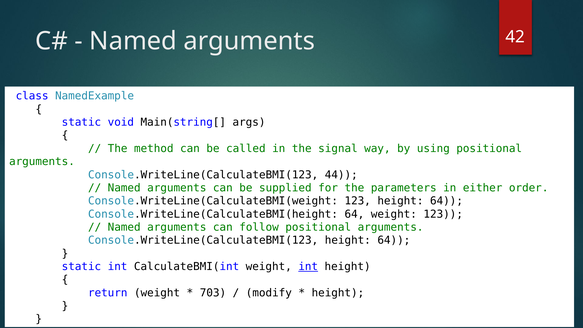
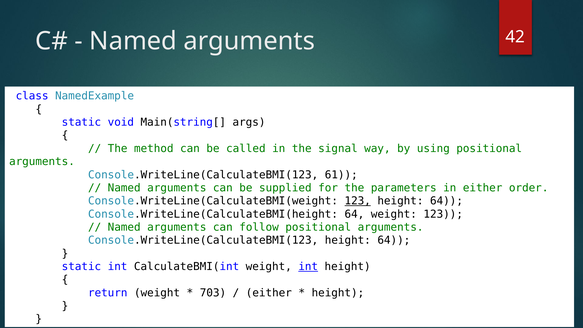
44: 44 -> 61
123 at (358, 201) underline: none -> present
modify at (269, 293): modify -> either
